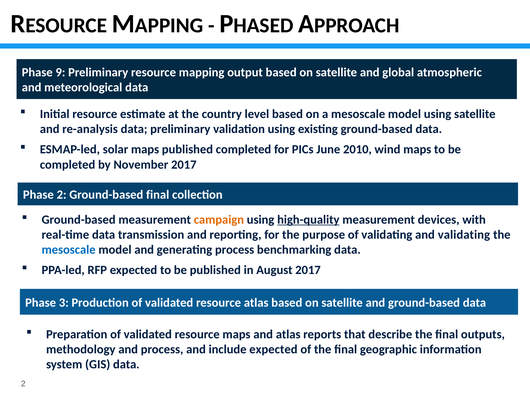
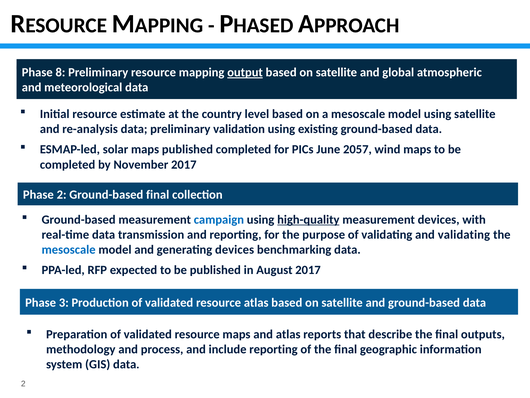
9: 9 -> 8
output underline: none -> present
2010: 2010 -> 2057
campaign colour: orange -> blue
generating process: process -> devices
include expected: expected -> reporting
